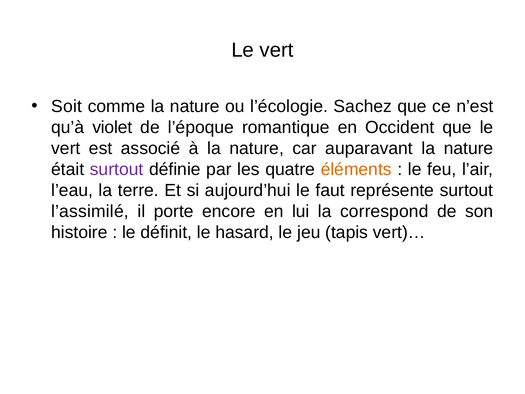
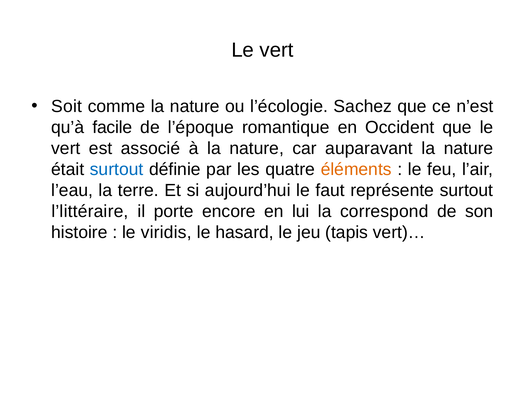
violet: violet -> facile
surtout at (117, 169) colour: purple -> blue
l’assimilé: l’assimilé -> l’littéraire
définit: définit -> viridis
